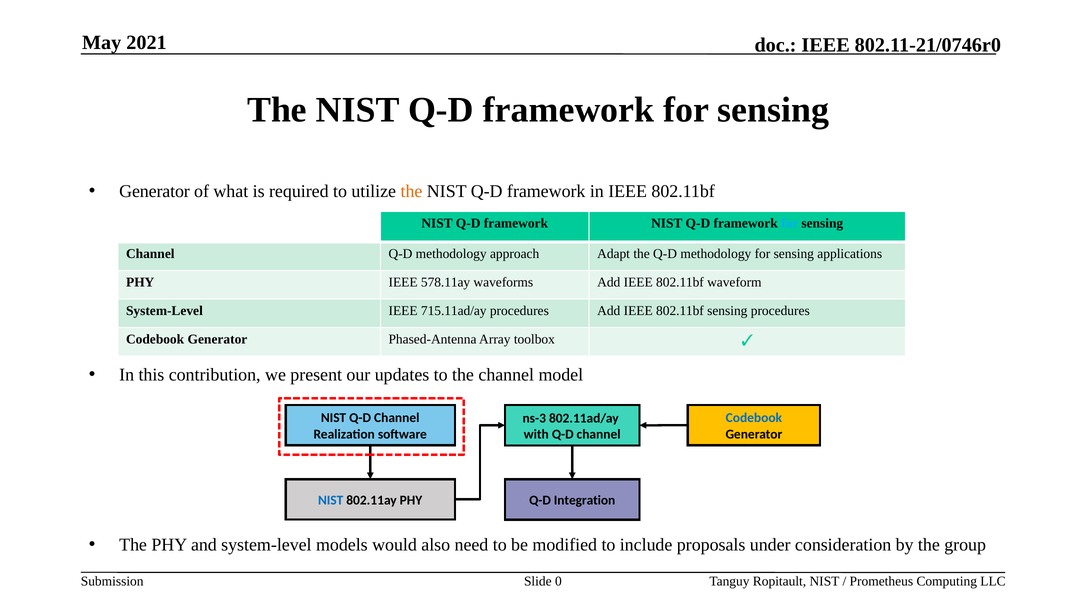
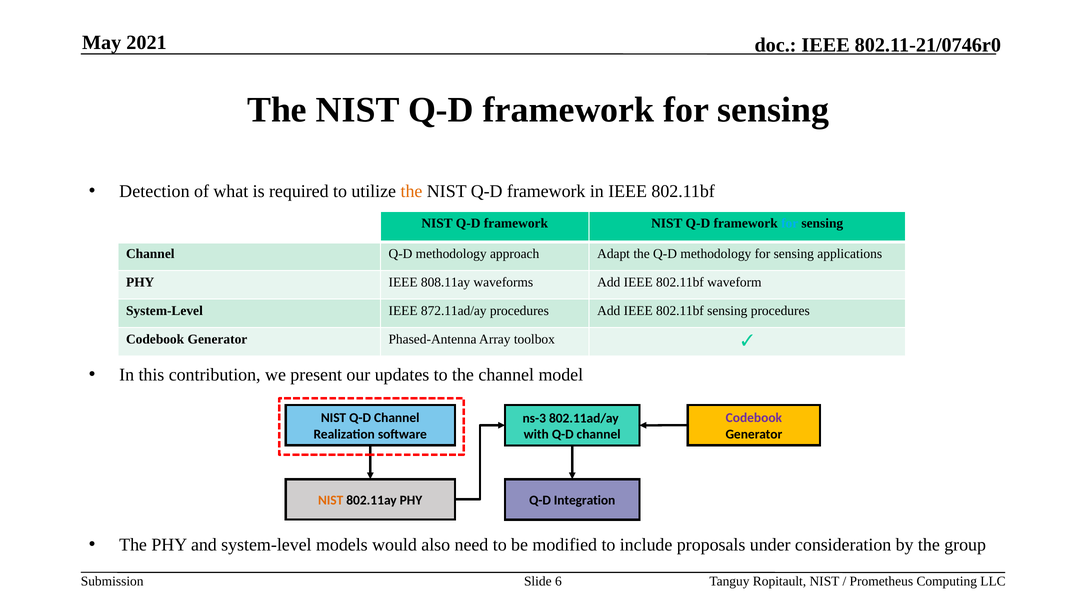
Generator at (155, 191): Generator -> Detection
578.11ay: 578.11ay -> 808.11ay
715.11ad/ay: 715.11ad/ay -> 872.11ad/ay
Codebook at (754, 418) colour: blue -> purple
NIST at (331, 500) colour: blue -> orange
0: 0 -> 6
